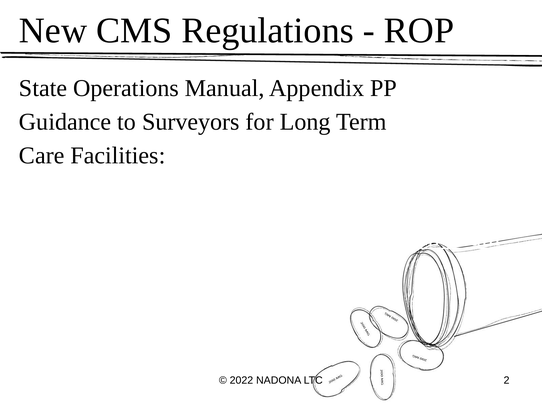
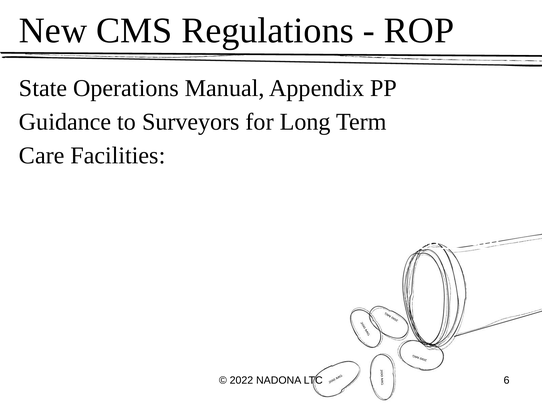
2: 2 -> 6
